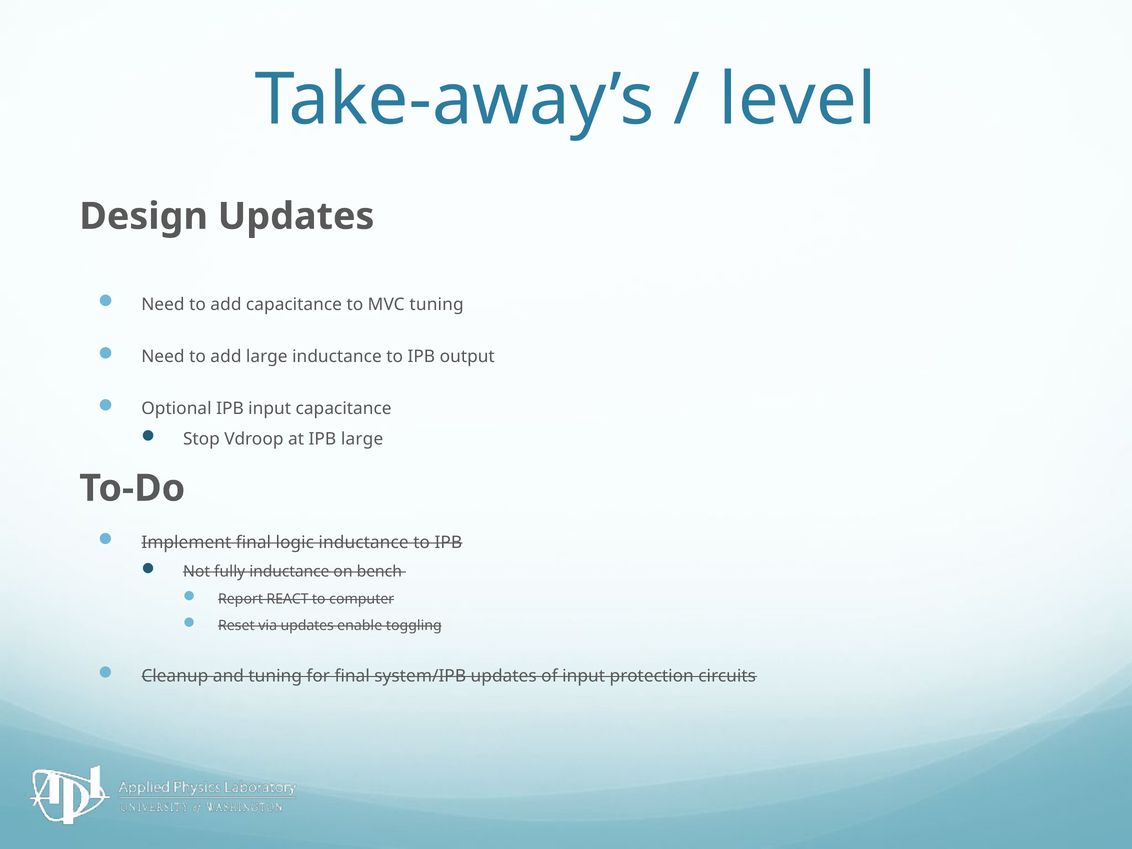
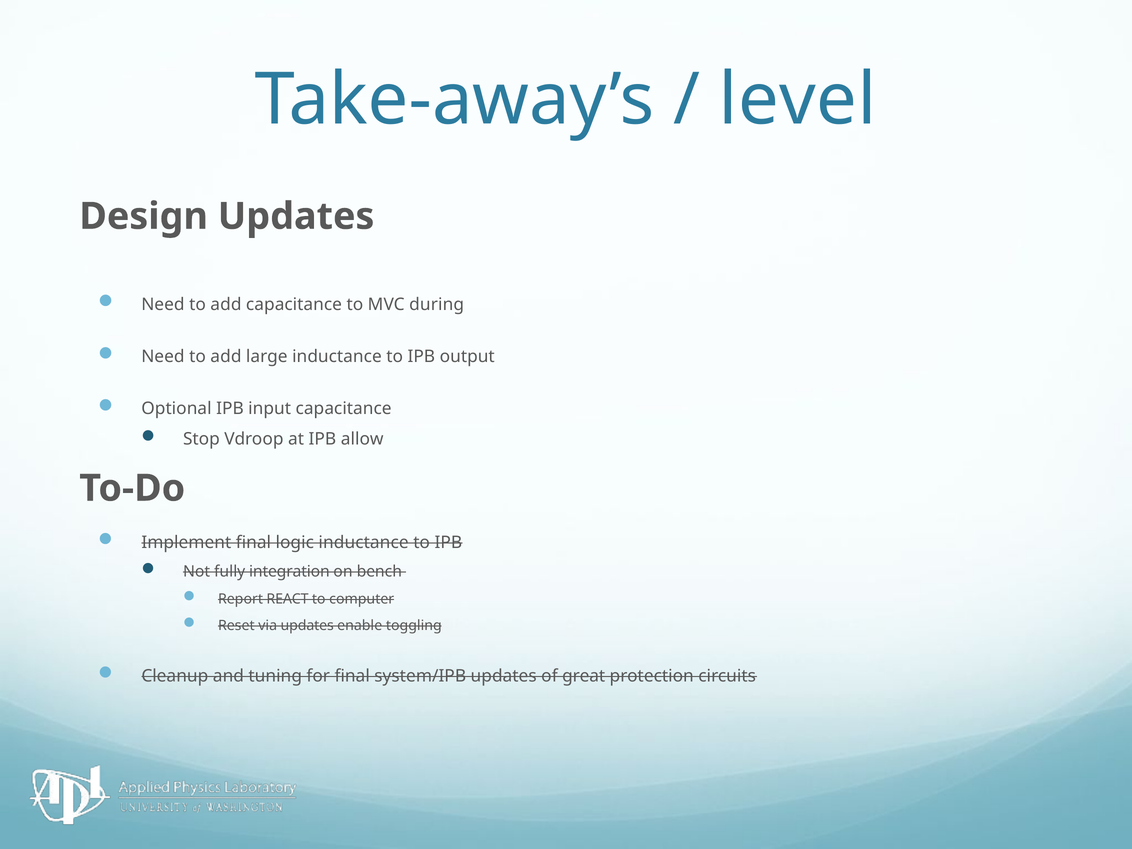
MVC tuning: tuning -> during
IPB large: large -> allow
fully inductance: inductance -> integration
of input: input -> great
